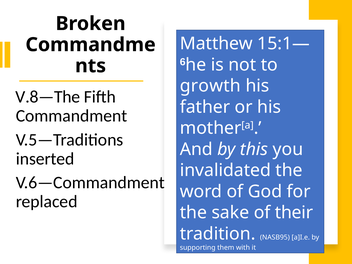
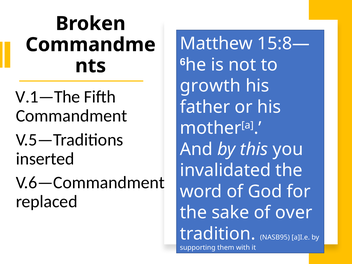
15:1—: 15:1— -> 15:8—
V.8—The: V.8—The -> V.1—The
their: their -> over
